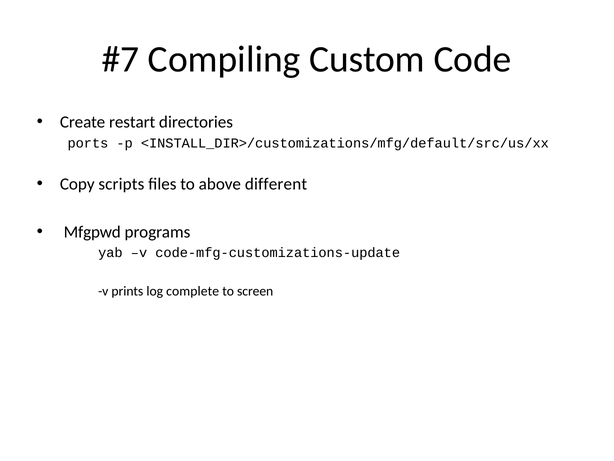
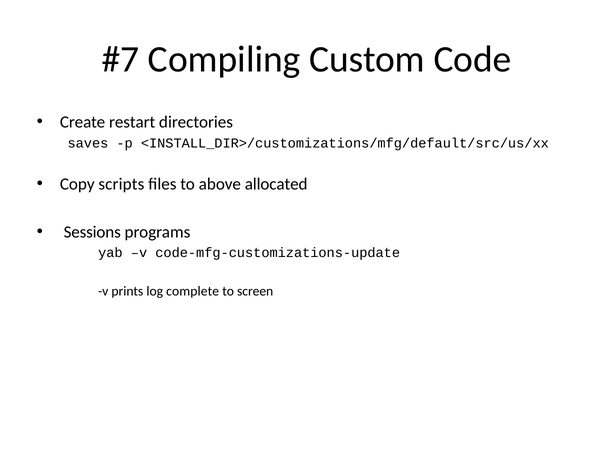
ports: ports -> saves
different: different -> allocated
Mfgpwd: Mfgpwd -> Sessions
